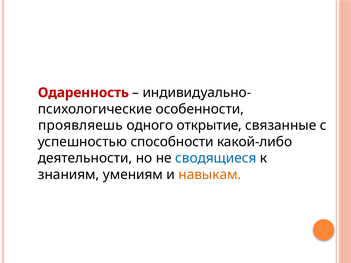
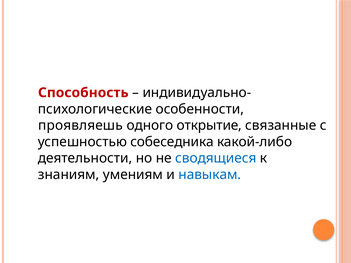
Одаренность: Одаренность -> Способность
способности: способности -> собеседника
навыкам colour: orange -> blue
